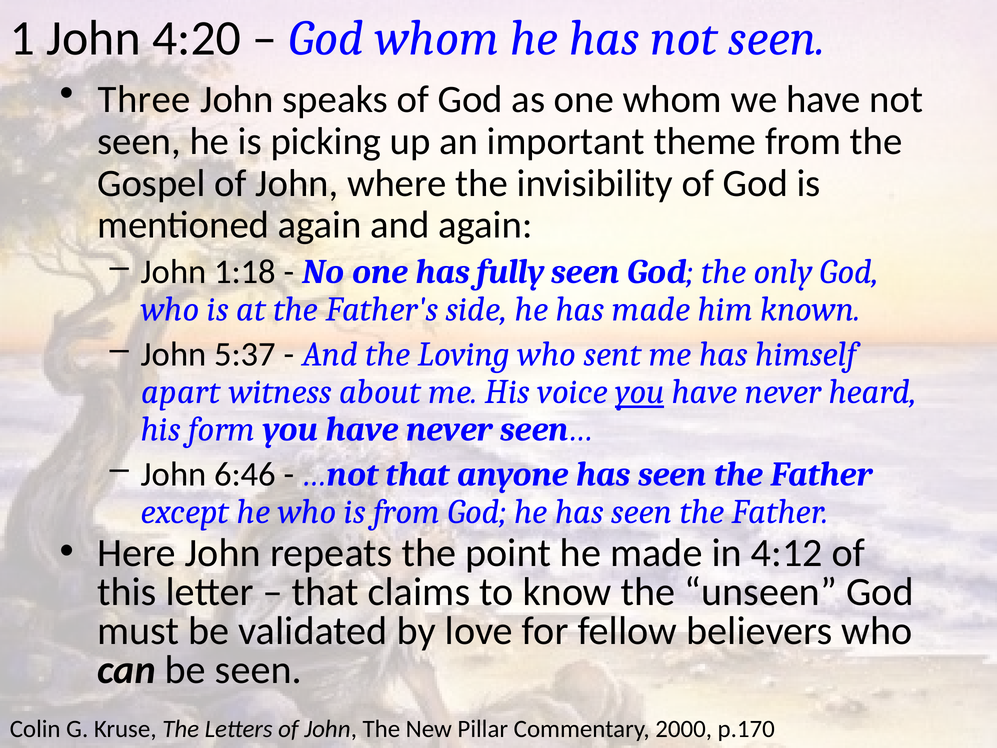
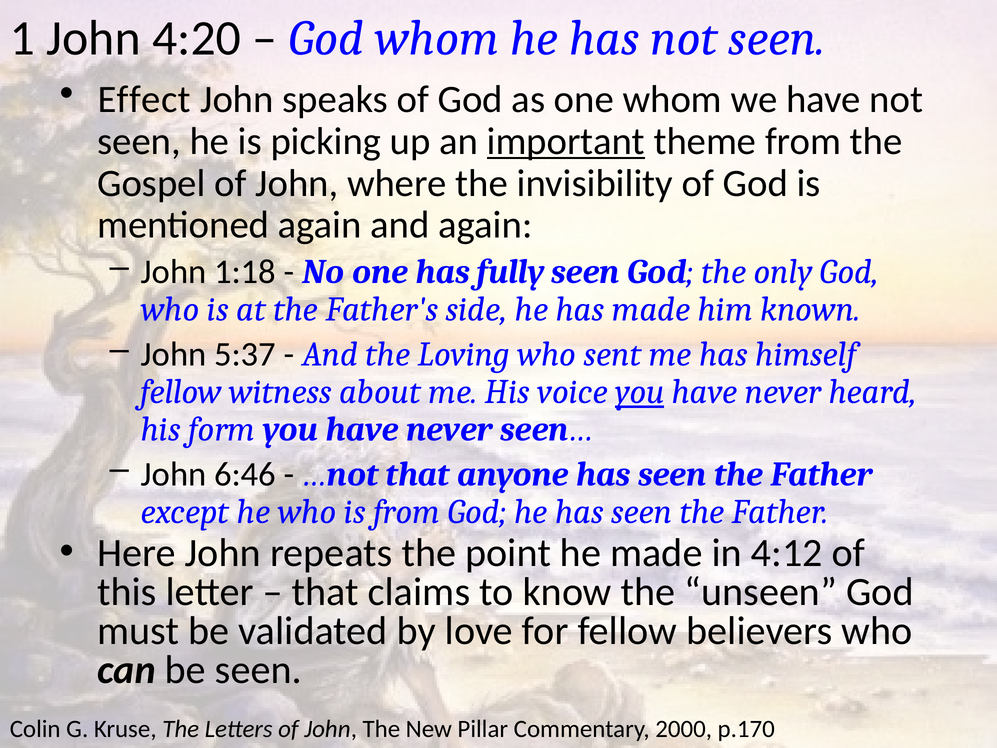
Three: Three -> Effect
important underline: none -> present
apart at (181, 392): apart -> fellow
